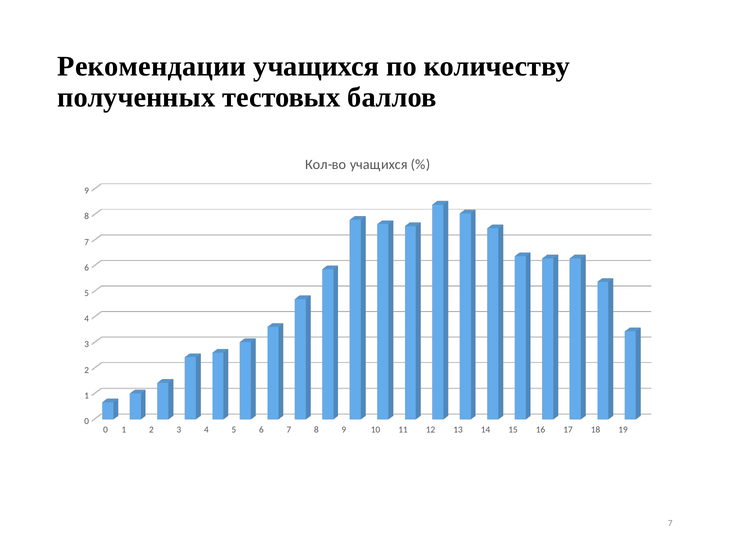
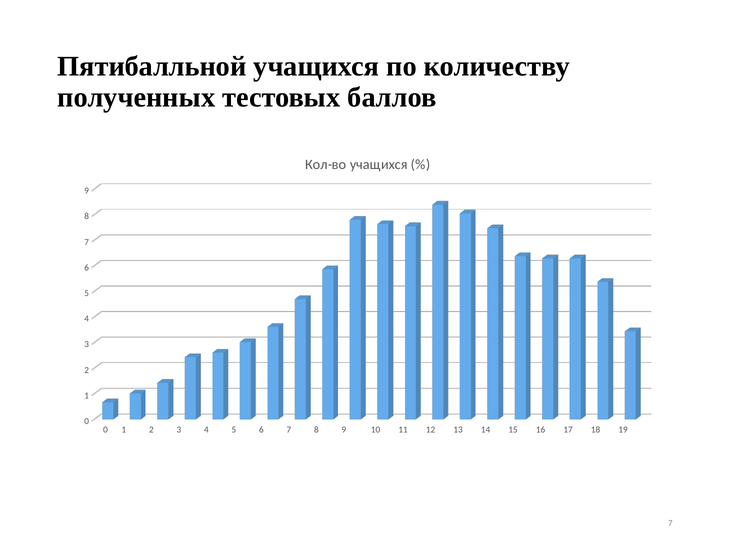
Рекомендации: Рекомендации -> Пятибалльной
